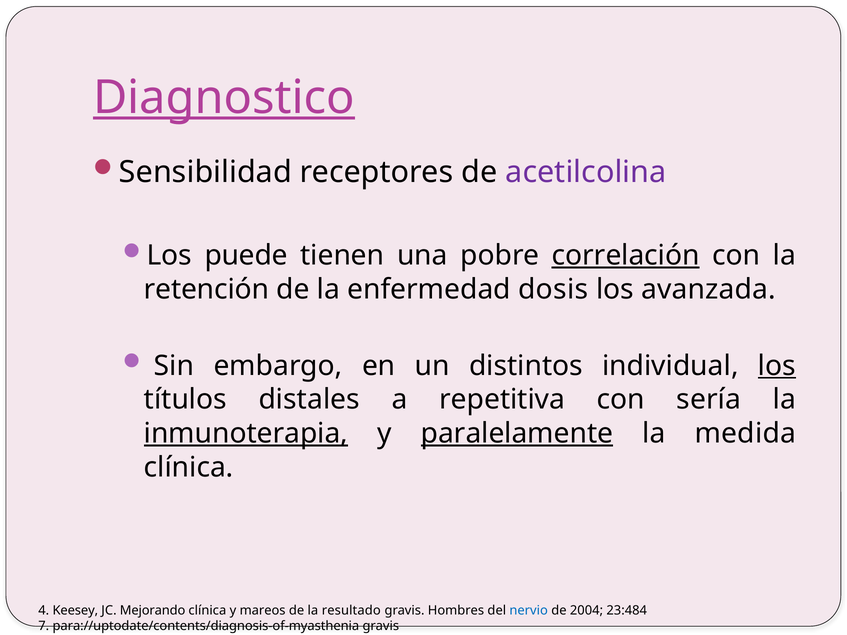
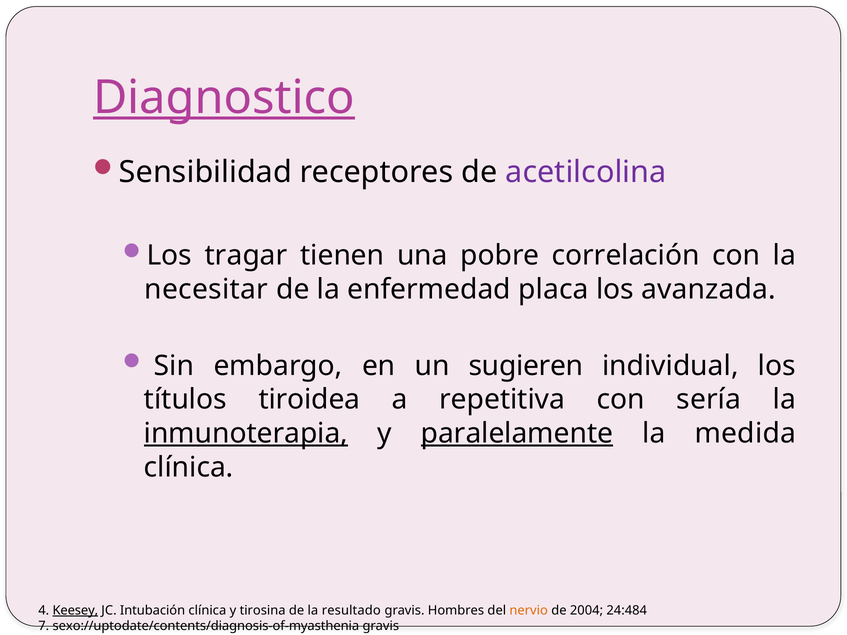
puede: puede -> tragar
correlación underline: present -> none
retención: retención -> necesitar
dosis: dosis -> placa
distintos: distintos -> sugieren
los at (777, 366) underline: present -> none
distales: distales -> tiroidea
Keesey underline: none -> present
Mejorando: Mejorando -> Intubación
mareos: mareos -> tirosina
nervio colour: blue -> orange
23:484: 23:484 -> 24:484
para://uptodate/contents/diagnosis-of-myasthenia: para://uptodate/contents/diagnosis-of-myasthenia -> sexo://uptodate/contents/diagnosis-of-myasthenia
